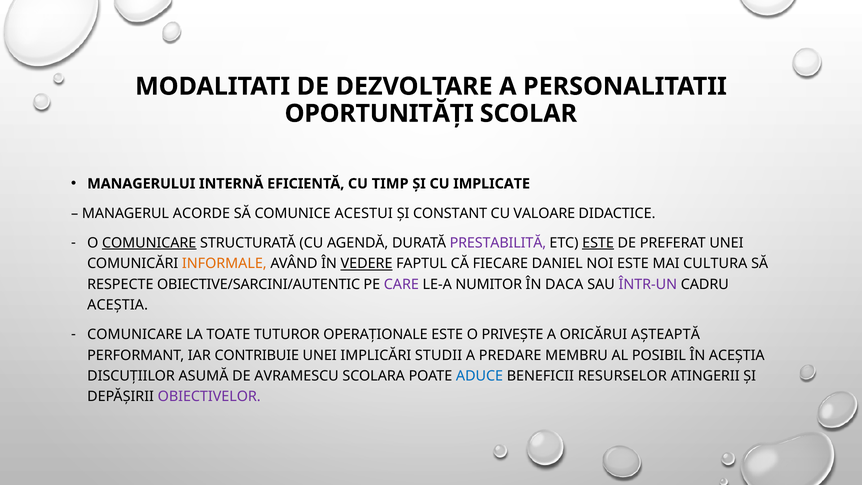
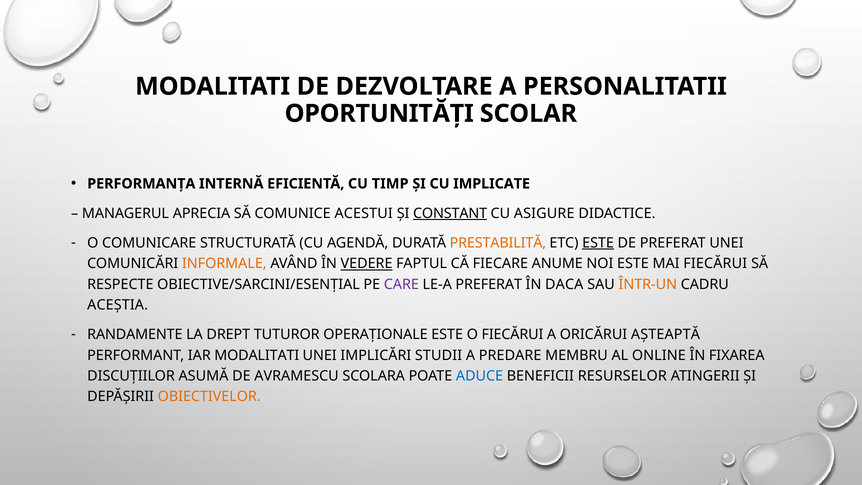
MANAGERULUI: MANAGERULUI -> PERFORMANȚA
ACORDE: ACORDE -> APRECIA
CONSTANT underline: none -> present
VALOARE: VALOARE -> ASIGURE
COMUNICARE at (149, 243) underline: present -> none
PRESTABILITĂ colour: purple -> orange
DANIEL: DANIEL -> ANUME
MAI CULTURA: CULTURA -> FIECĂRUI
OBIECTIVE/SARCINI/AUTENTIC: OBIECTIVE/SARCINI/AUTENTIC -> OBIECTIVE/SARCINI/ESENȚIAL
LE-A NUMITOR: NUMITOR -> PREFERAT
ÎNTR-UN colour: purple -> orange
COMUNICARE at (135, 335): COMUNICARE -> RANDAMENTE
TOATE: TOATE -> DREPT
O PRIVEȘTE: PRIVEȘTE -> FIECĂRUI
IAR CONTRIBUIE: CONTRIBUIE -> MODALITATI
POSIBIL: POSIBIL -> ONLINE
ÎN ACEȘTIA: ACEȘTIA -> FIXAREA
OBIECTIVELOR colour: purple -> orange
